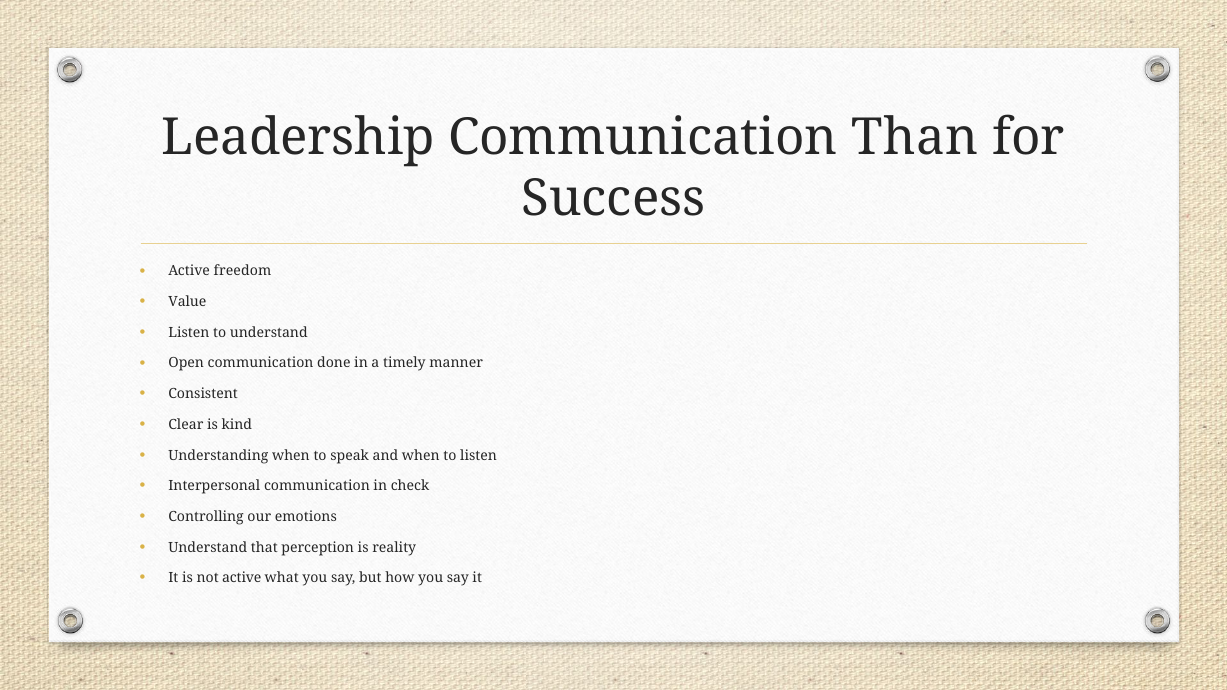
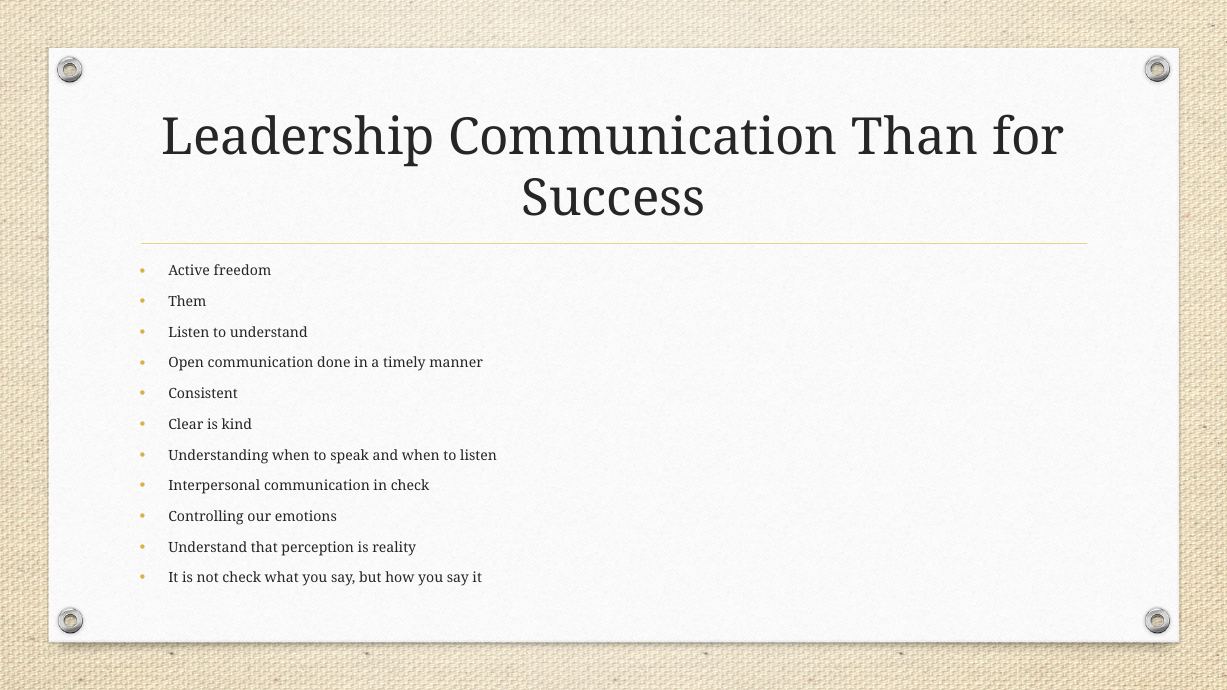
Value: Value -> Them
not active: active -> check
